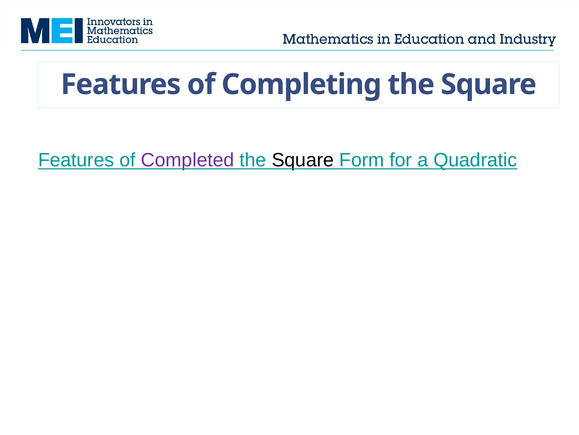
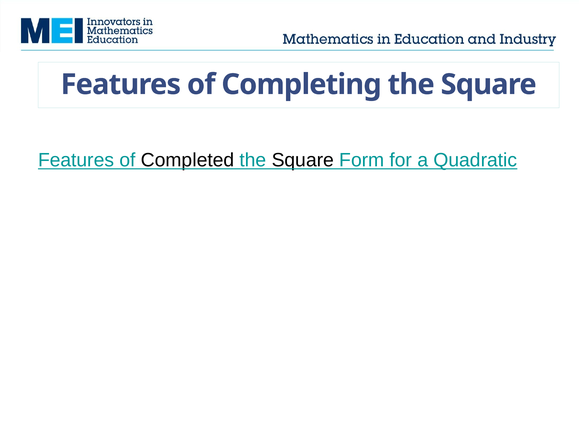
Completed colour: purple -> black
